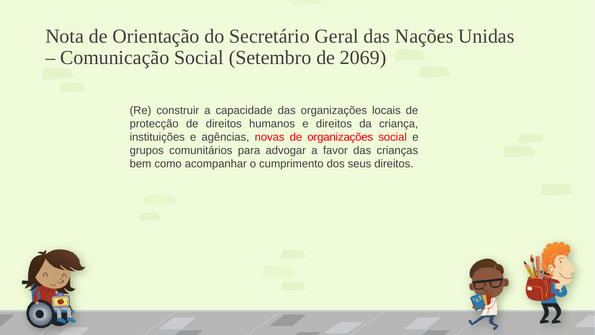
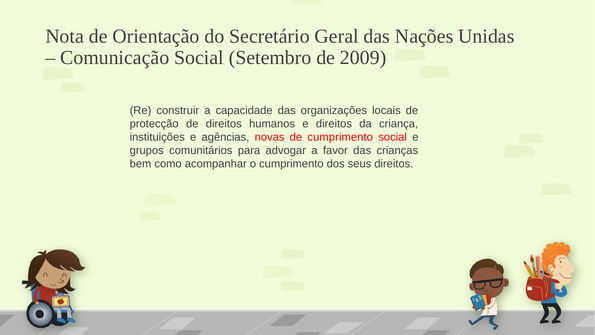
2069: 2069 -> 2009
de organizações: organizações -> cumprimento
